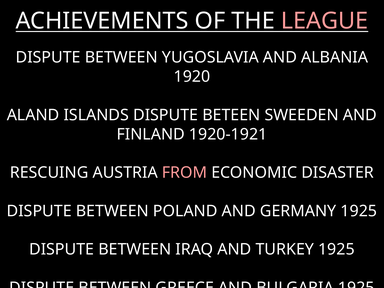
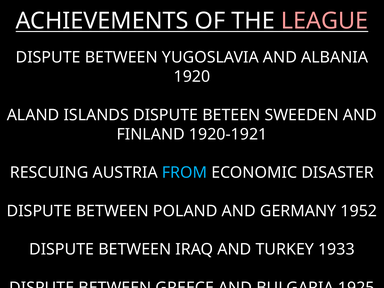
FROM colour: pink -> light blue
GERMANY 1925: 1925 -> 1952
TURKEY 1925: 1925 -> 1933
